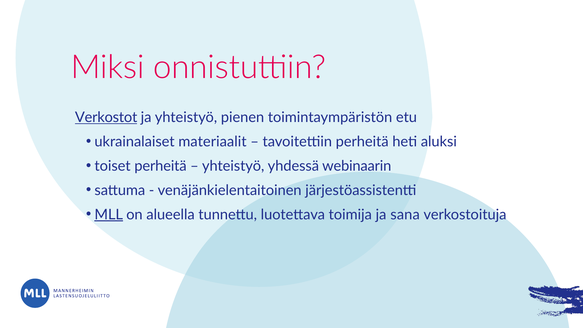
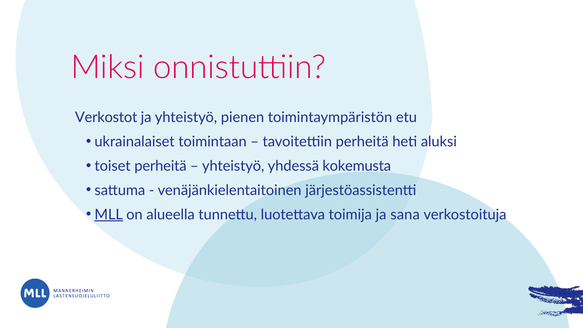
Verkostot underline: present -> none
materiaalit: materiaalit -> toimintaan
webinaarin: webinaarin -> kokemusta
